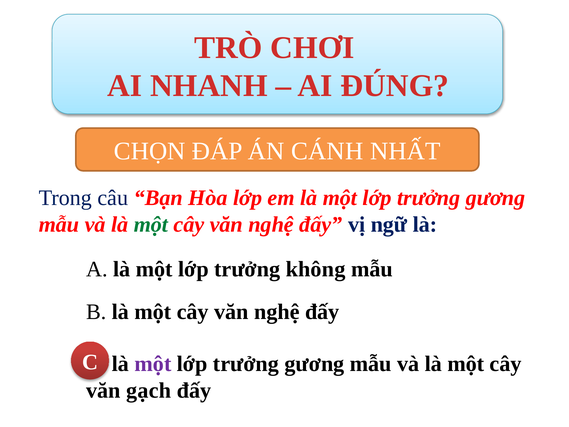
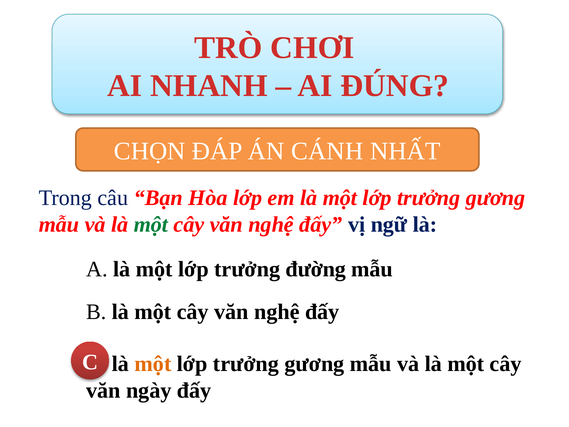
không: không -> đường
một at (153, 364) colour: purple -> orange
gạch: gạch -> ngày
